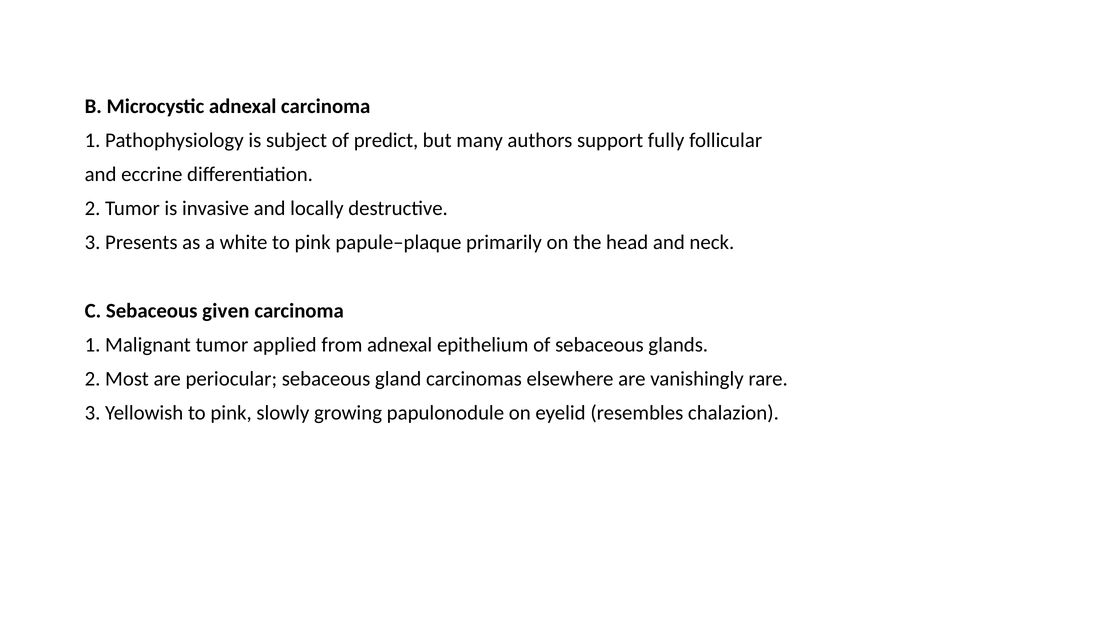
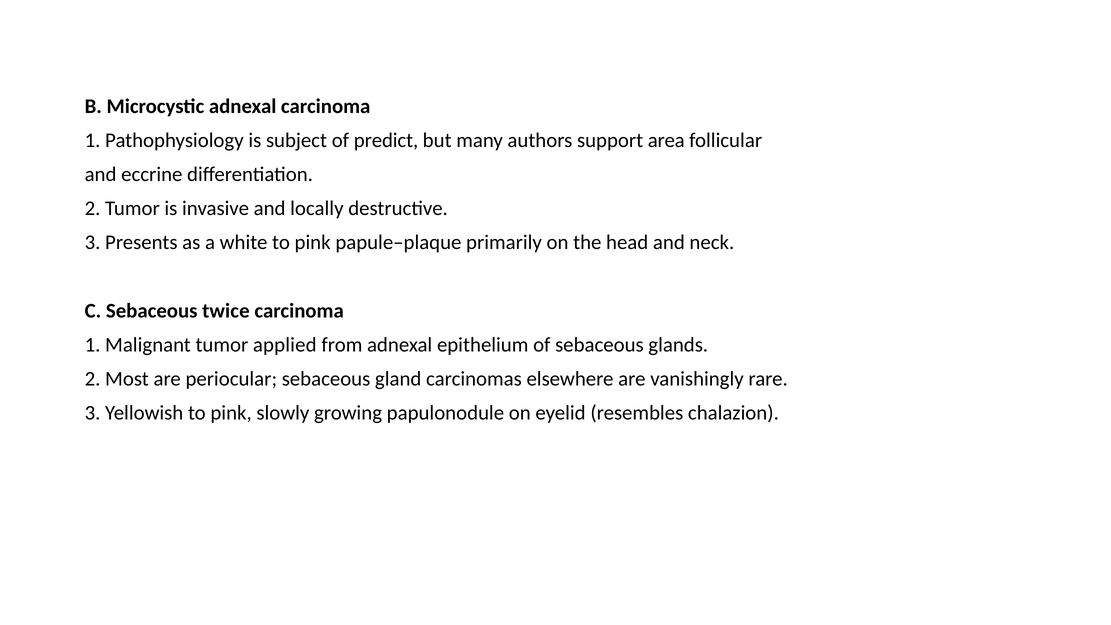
fully: fully -> area
given: given -> twice
